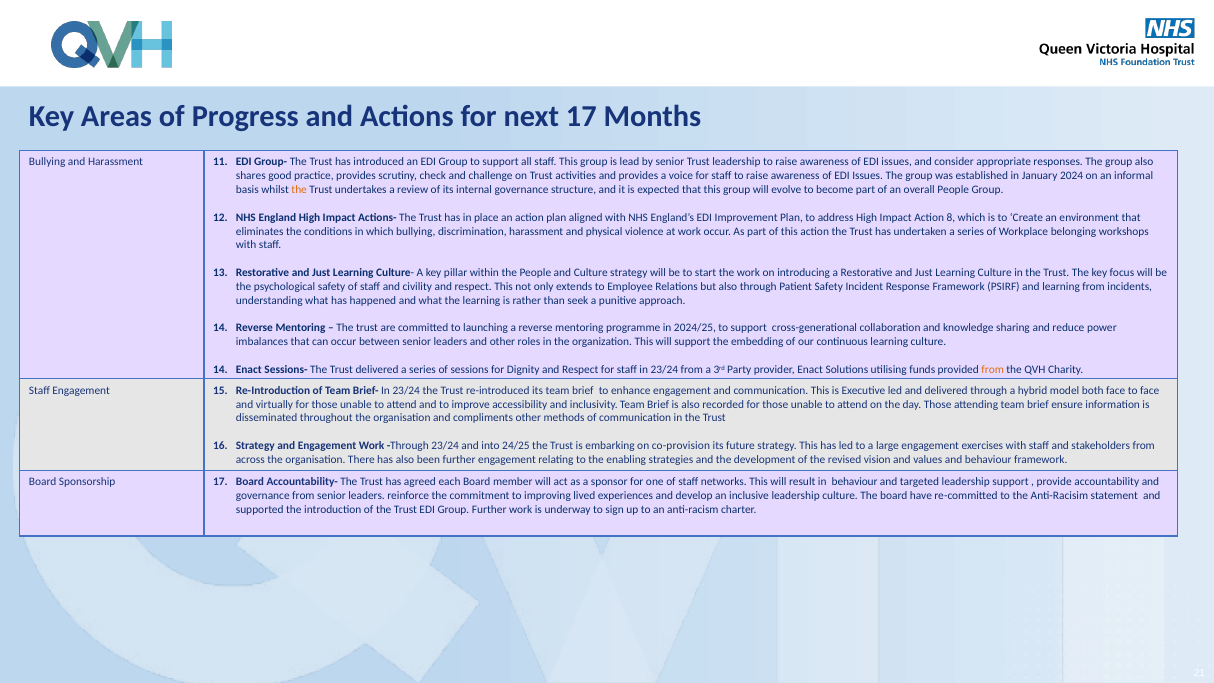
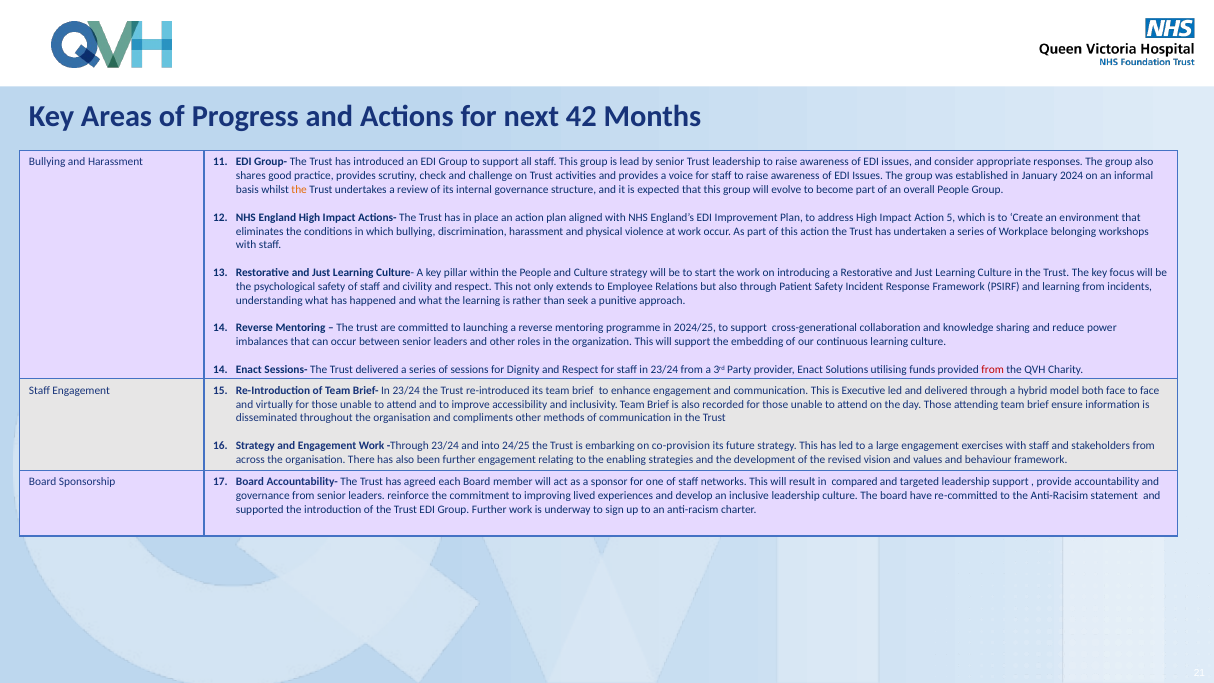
next 17: 17 -> 42
8: 8 -> 5
from at (993, 370) colour: orange -> red
in behaviour: behaviour -> compared
